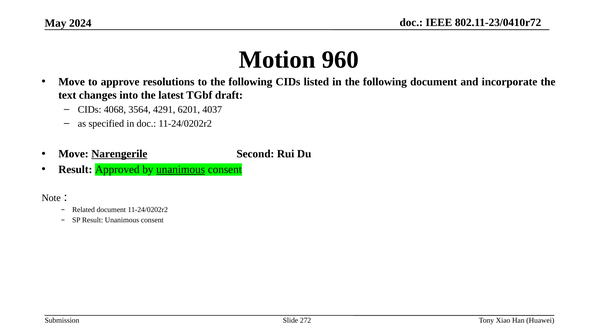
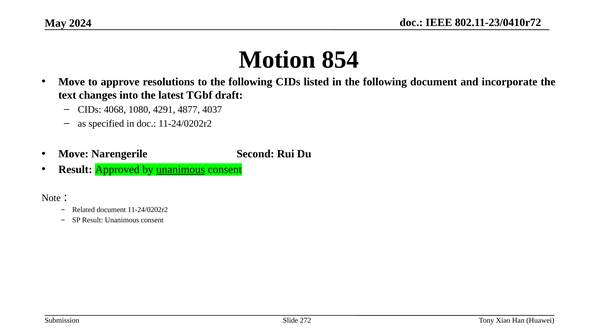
960: 960 -> 854
3564: 3564 -> 1080
6201: 6201 -> 4877
Narengerile underline: present -> none
